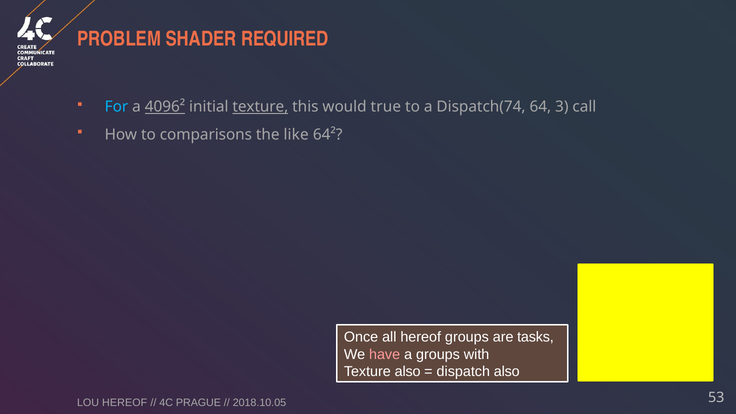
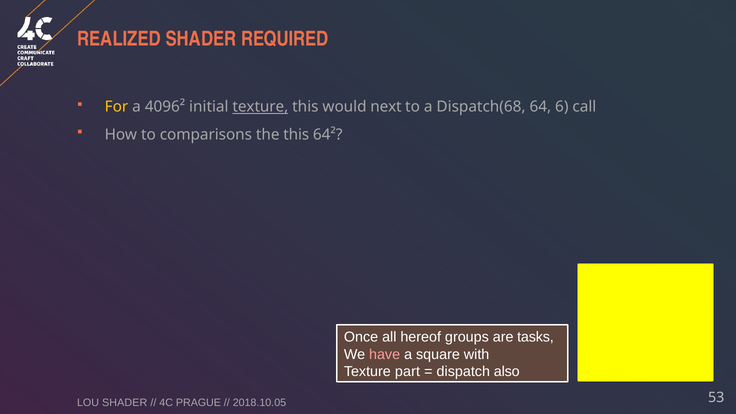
PROBLEM: PROBLEM -> REALIZED
For colour: light blue -> yellow
4096² underline: present -> none
true: true -> next
Dispatch(74: Dispatch(74 -> Dispatch(68
3: 3 -> 6
the like: like -> this
a groups: groups -> square
Texture also: also -> part
LOU HEREOF: HEREOF -> SHADER
